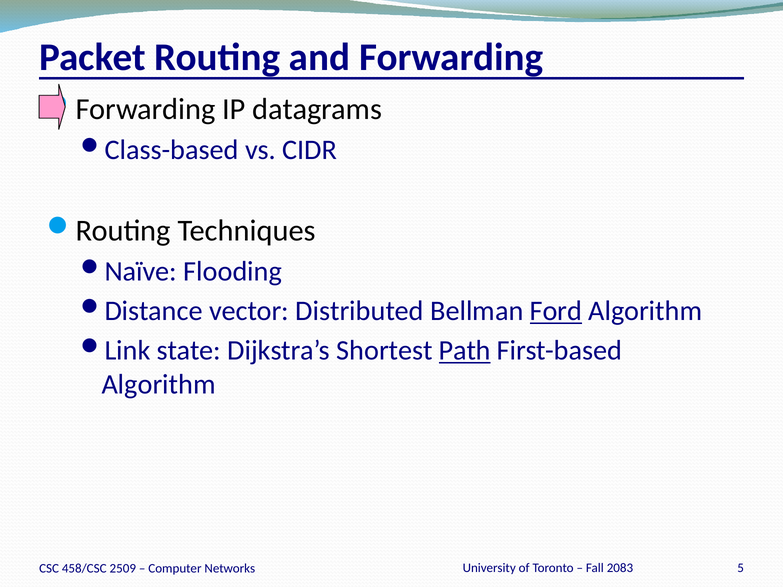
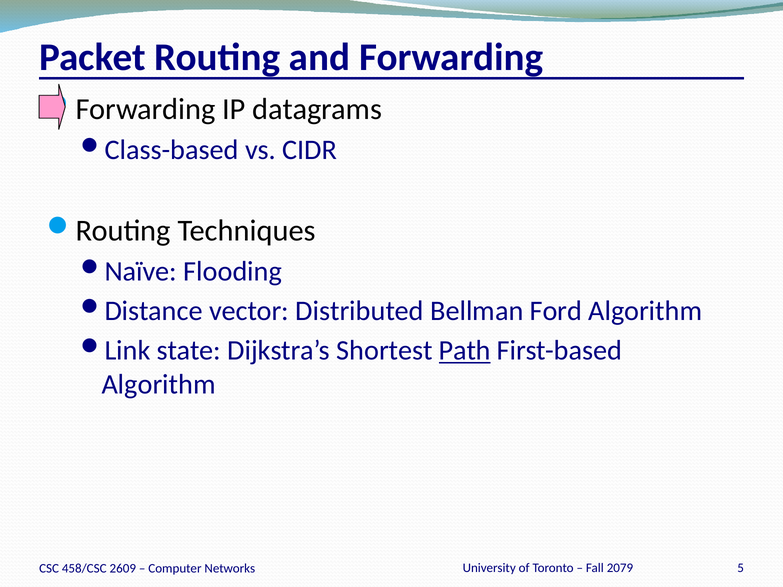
Ford underline: present -> none
2083: 2083 -> 2079
2509: 2509 -> 2609
